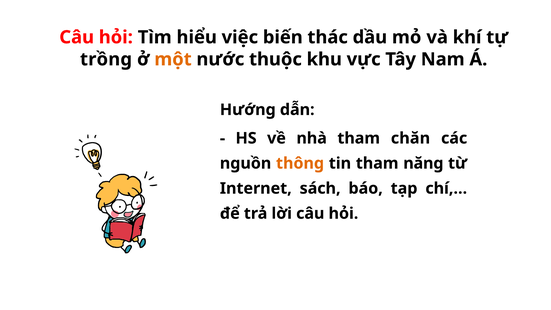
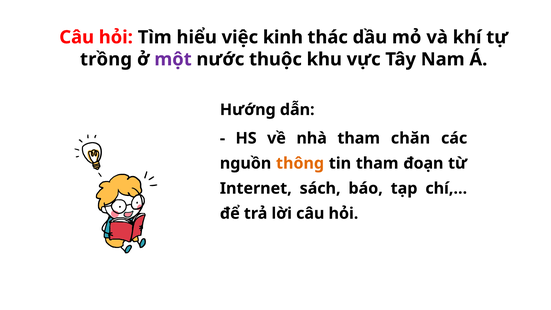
biến: biến -> kinh
một colour: orange -> purple
năng: năng -> đoạn
